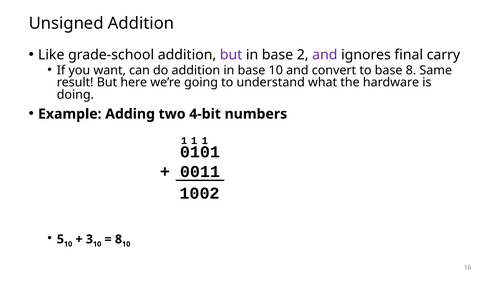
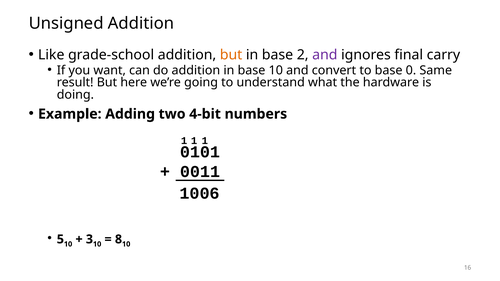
but at (231, 55) colour: purple -> orange
base 8: 8 -> 0
1 2: 2 -> 6
